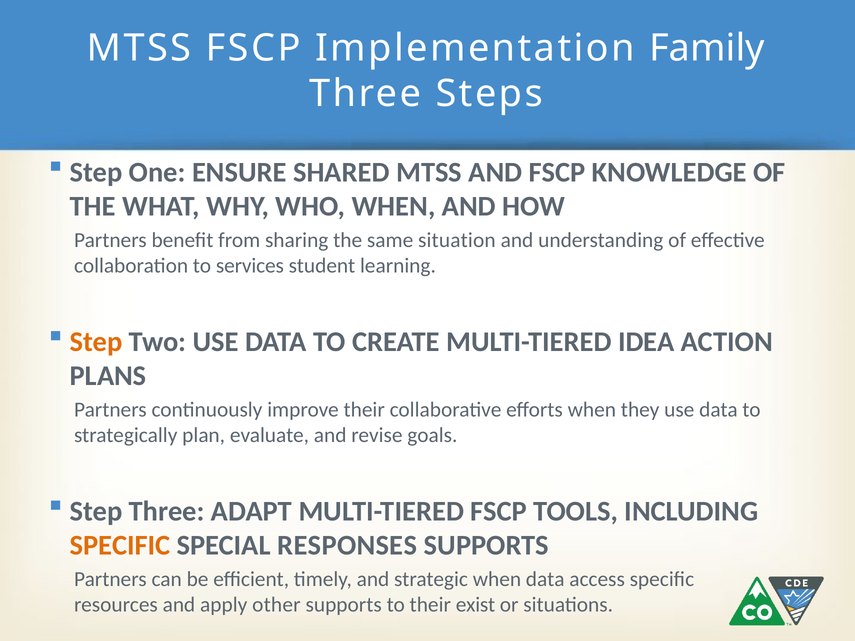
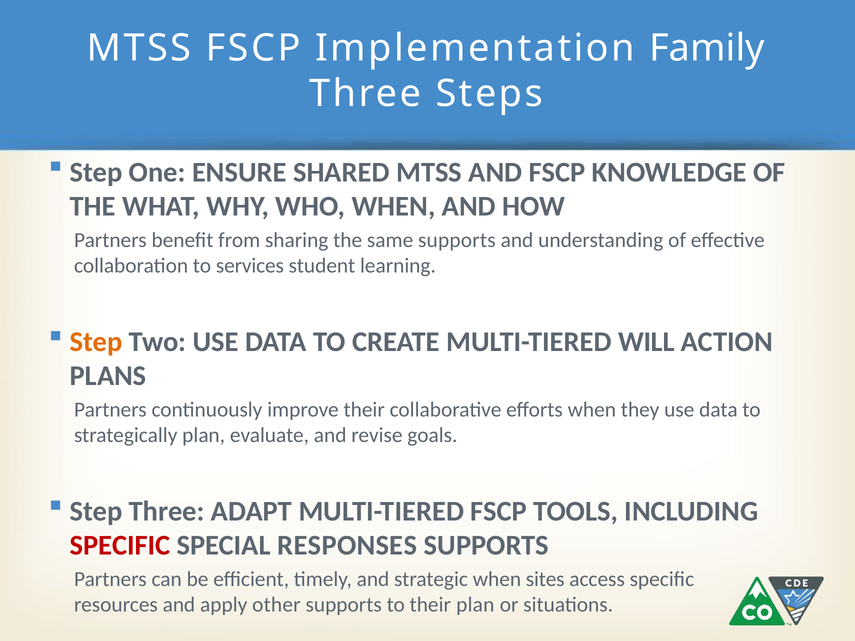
same situation: situation -> supports
IDEA: IDEA -> WILL
SPECIFIC at (120, 545) colour: orange -> red
when data: data -> sites
their exist: exist -> plan
